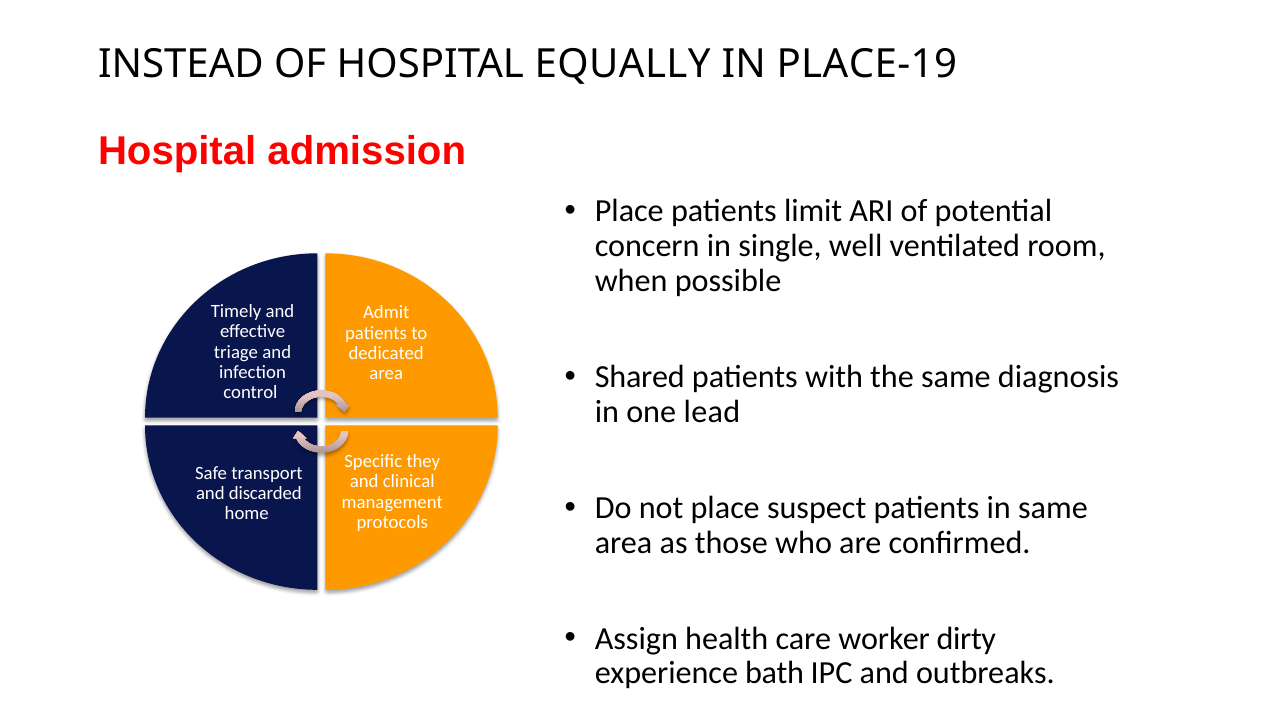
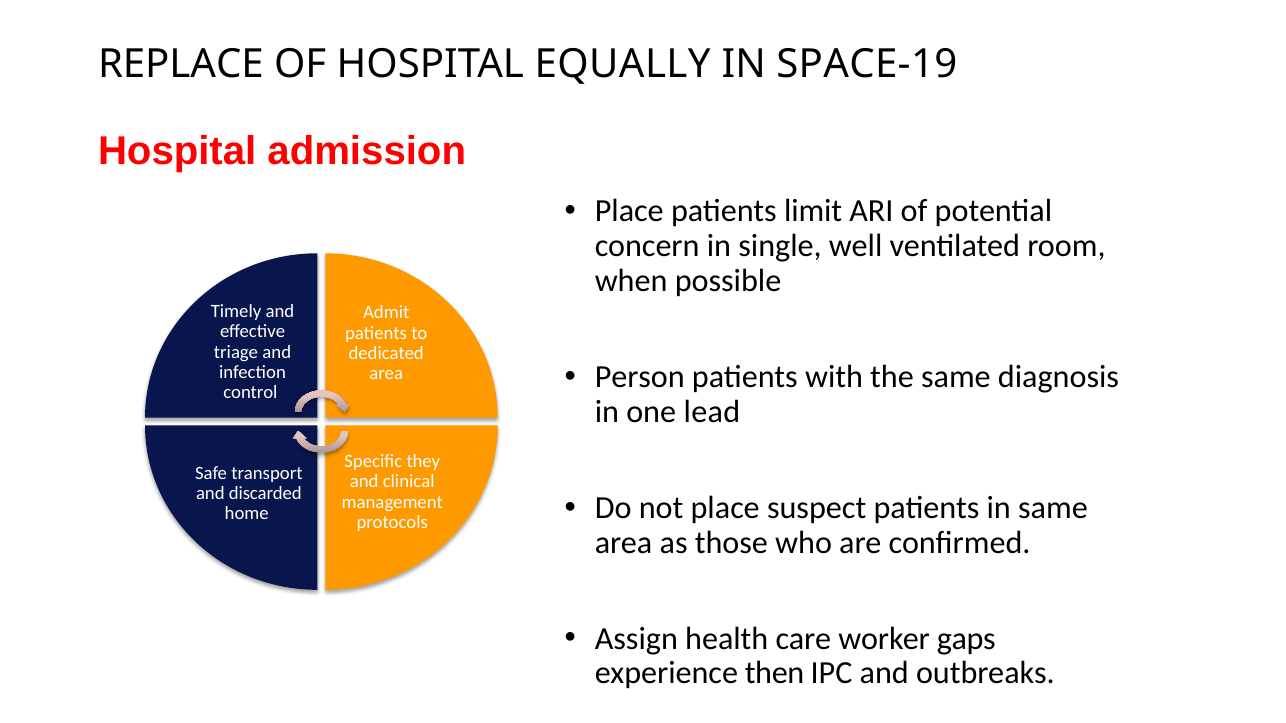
INSTEAD: INSTEAD -> REPLACE
PLACE-19: PLACE-19 -> SPACE-19
Shared: Shared -> Person
dirty: dirty -> gaps
bath: bath -> then
